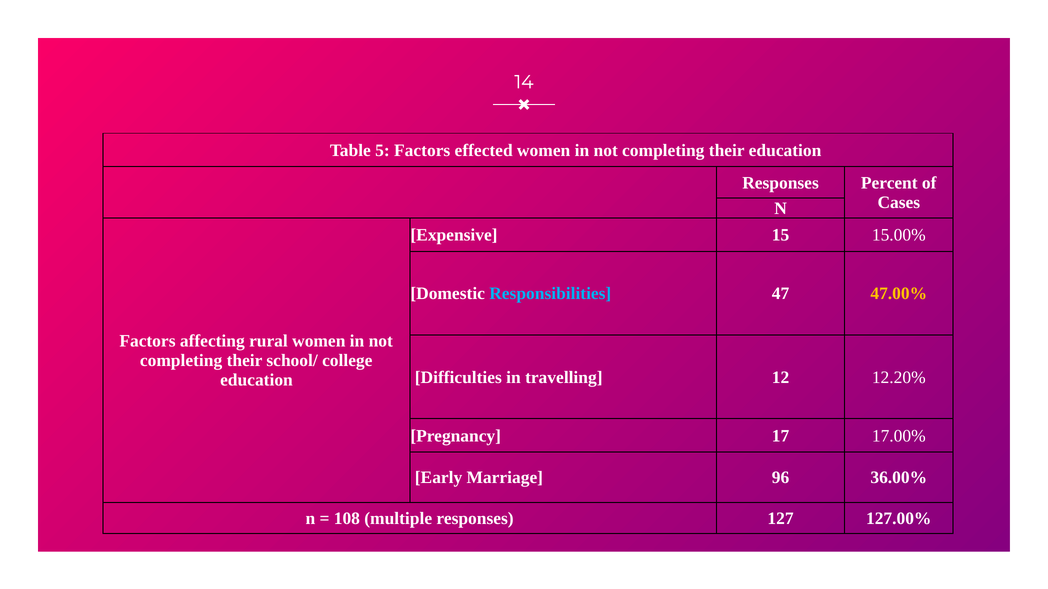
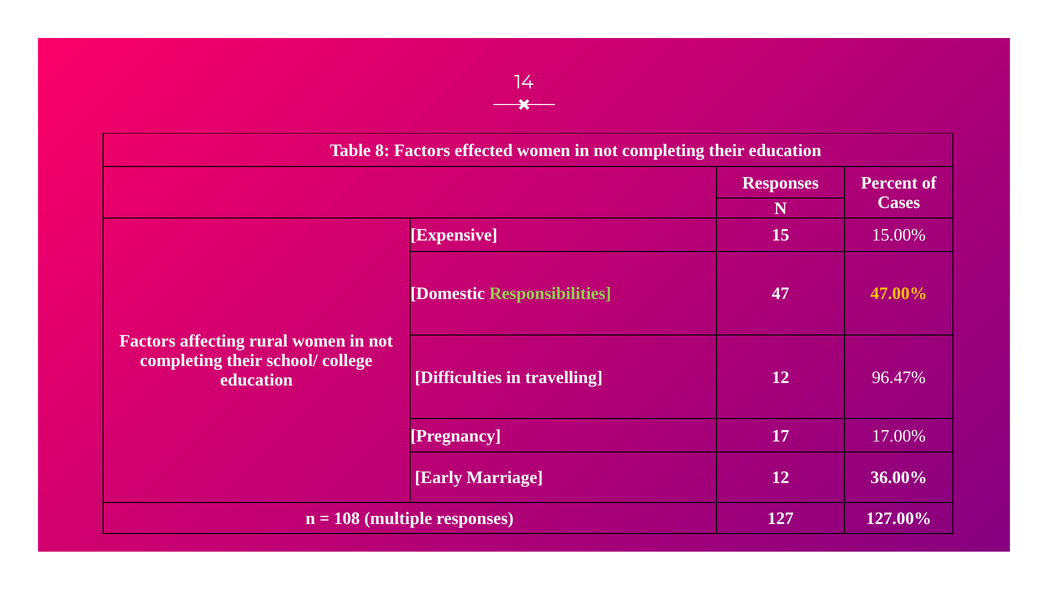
5: 5 -> 8
Responsibilities colour: light blue -> light green
12.20%: 12.20% -> 96.47%
Marriage 96: 96 -> 12
